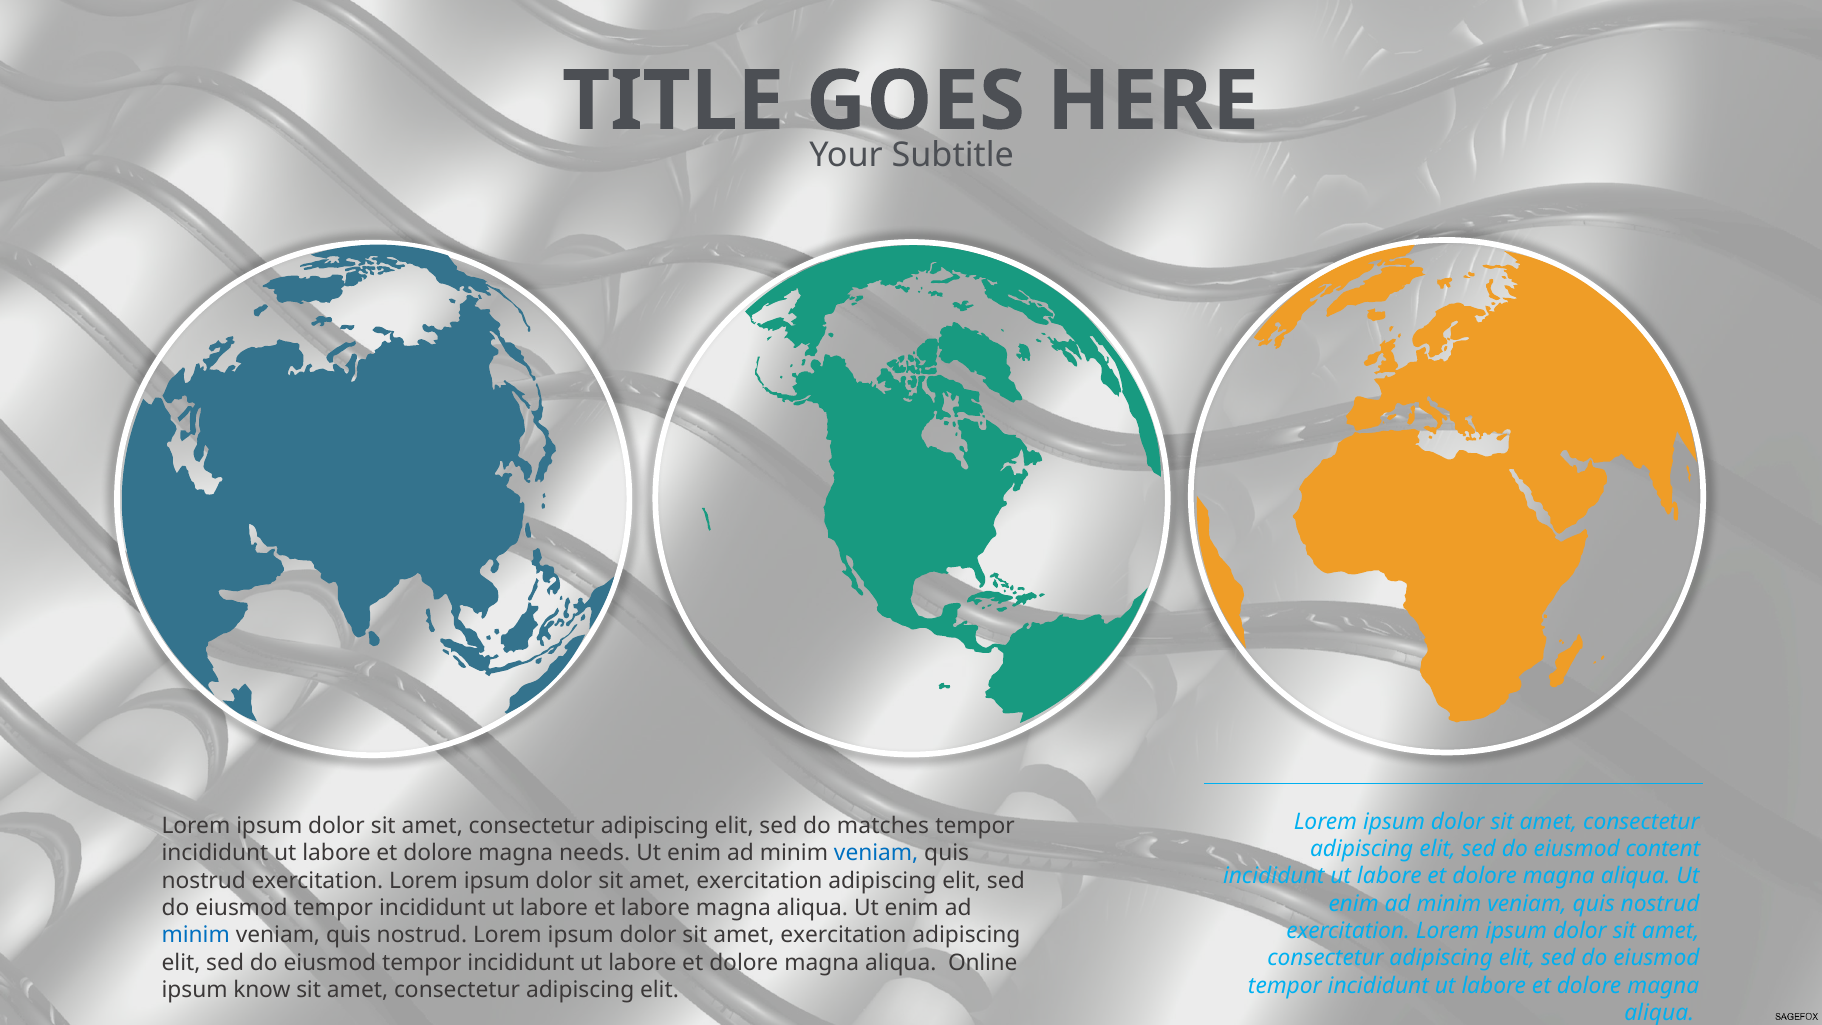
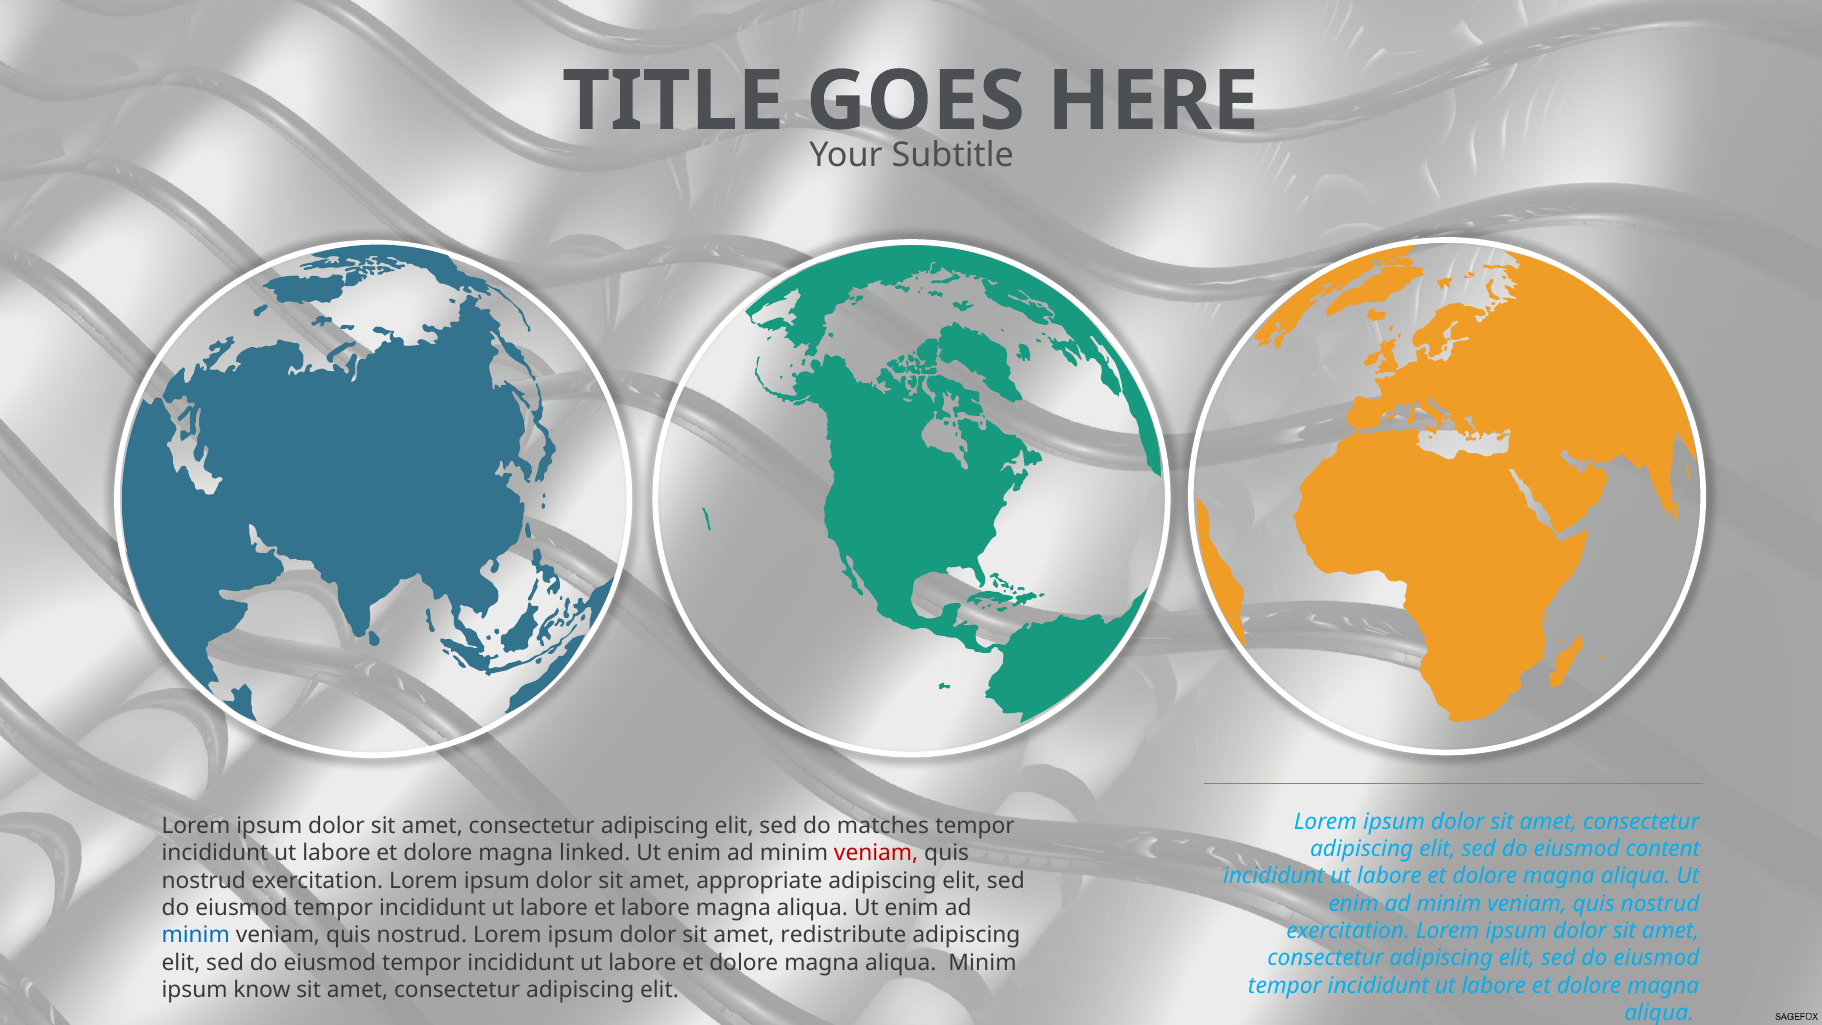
needs: needs -> linked
veniam at (876, 853) colour: blue -> red
exercitation at (759, 880): exercitation -> appropriate
exercitation at (843, 935): exercitation -> redistribute
aliqua Online: Online -> Minim
